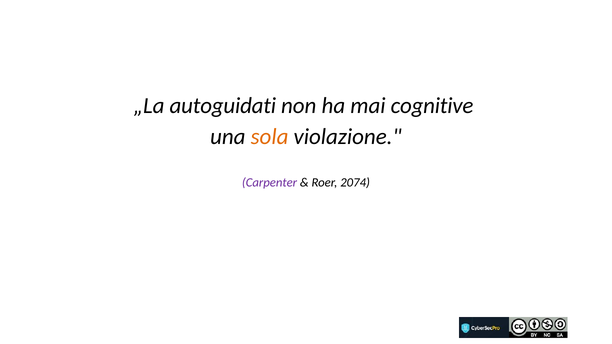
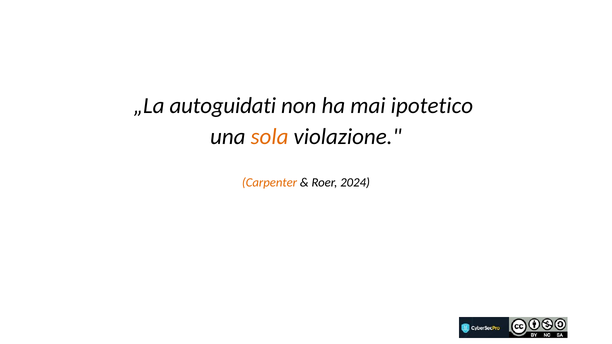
cognitive: cognitive -> ipotetico
Carpenter colour: purple -> orange
2074: 2074 -> 2024
